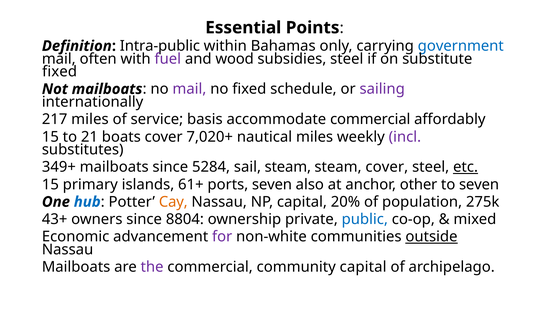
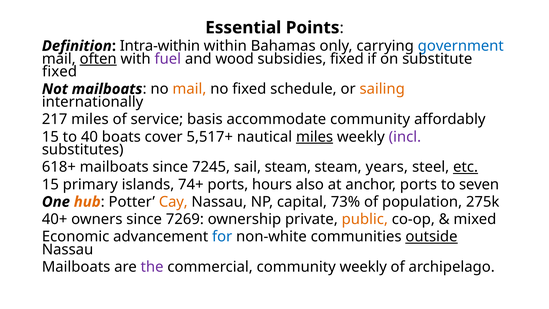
Intra-public: Intra-public -> Intra-within
often underline: none -> present
subsidies steel: steel -> fixed
mail at (189, 89) colour: purple -> orange
sailing colour: purple -> orange
accommodate commercial: commercial -> community
21: 21 -> 40
7,020+: 7,020+ -> 5,517+
miles at (315, 137) underline: none -> present
349+: 349+ -> 618+
5284: 5284 -> 7245
steam cover: cover -> years
61+: 61+ -> 74+
ports seven: seven -> hours
anchor other: other -> ports
hub colour: blue -> orange
20%: 20% -> 73%
43+: 43+ -> 40+
8804: 8804 -> 7269
public colour: blue -> orange
for colour: purple -> blue
community capital: capital -> weekly
